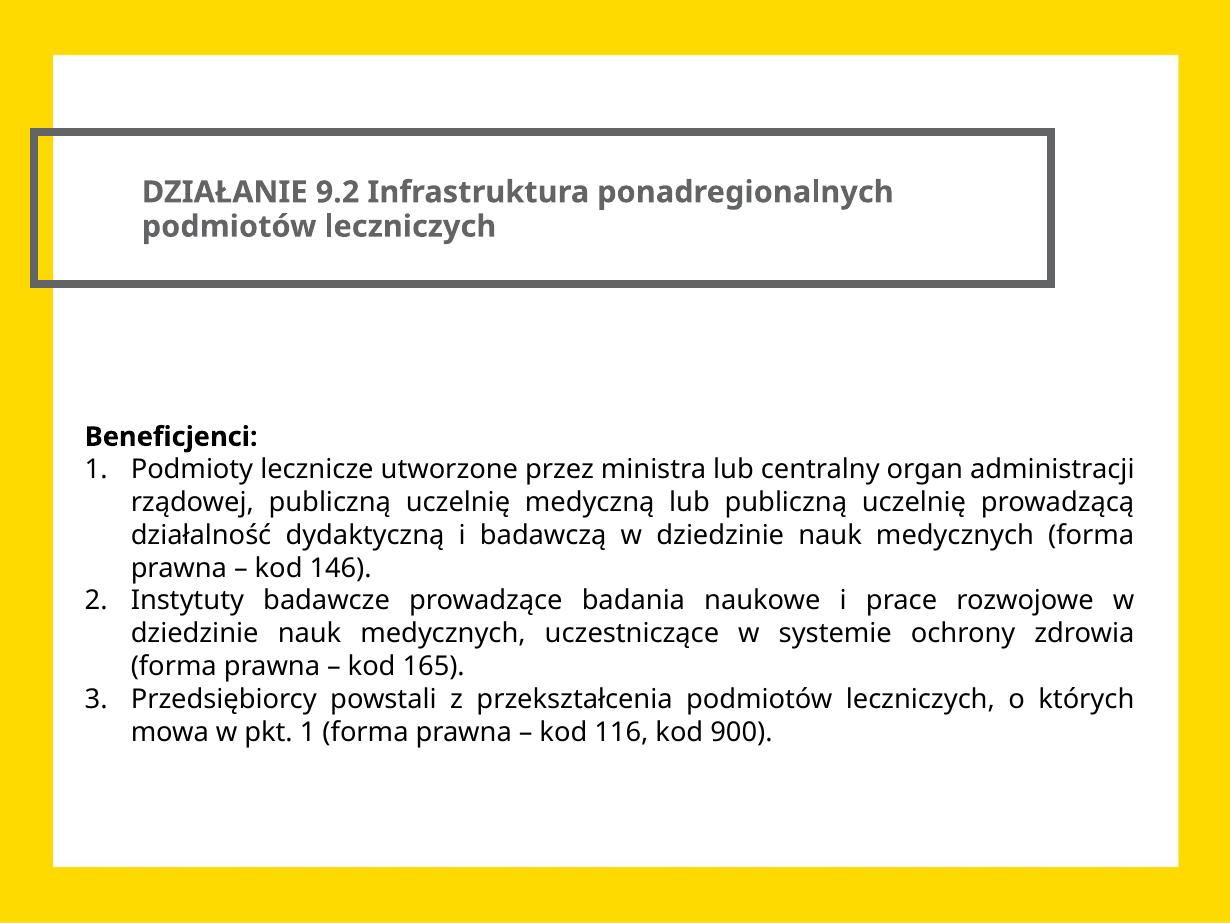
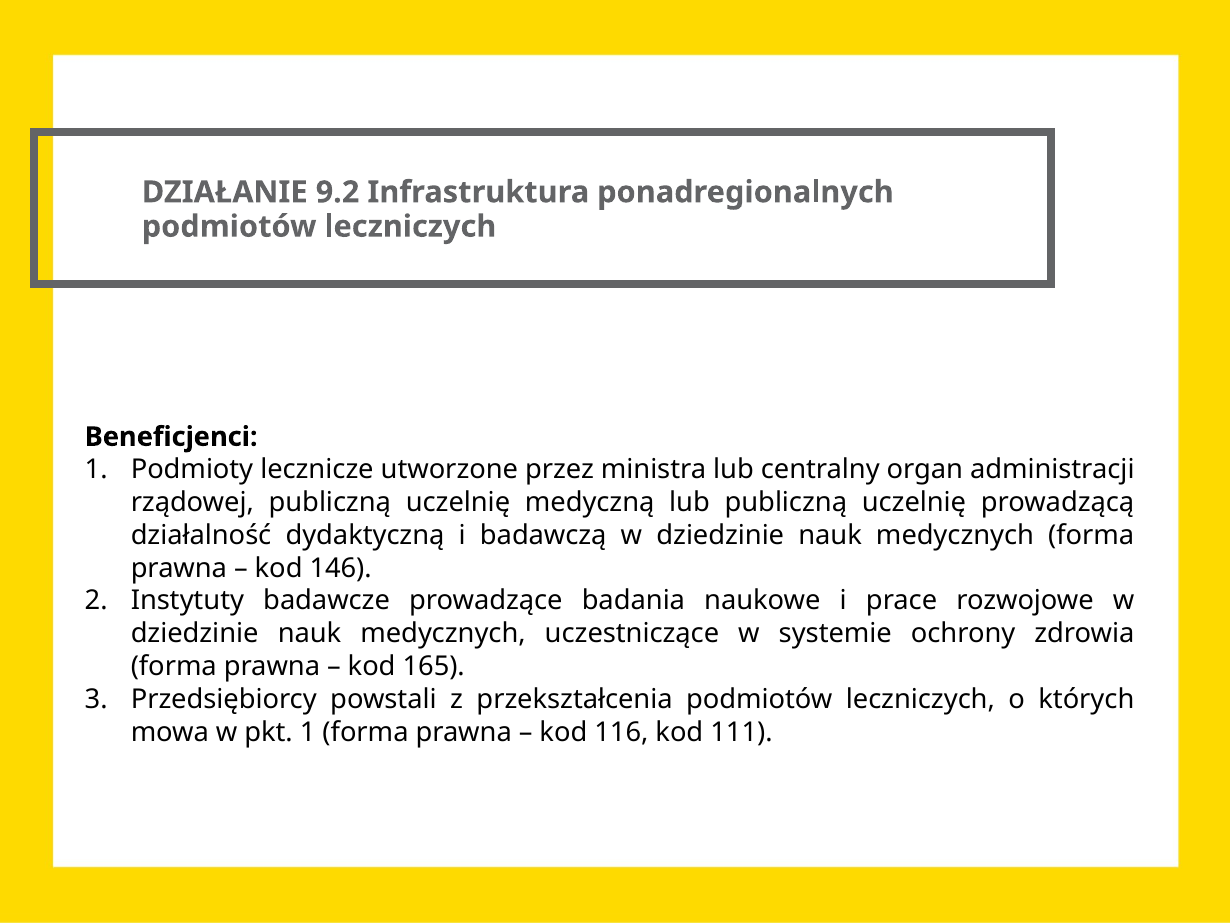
900: 900 -> 111
